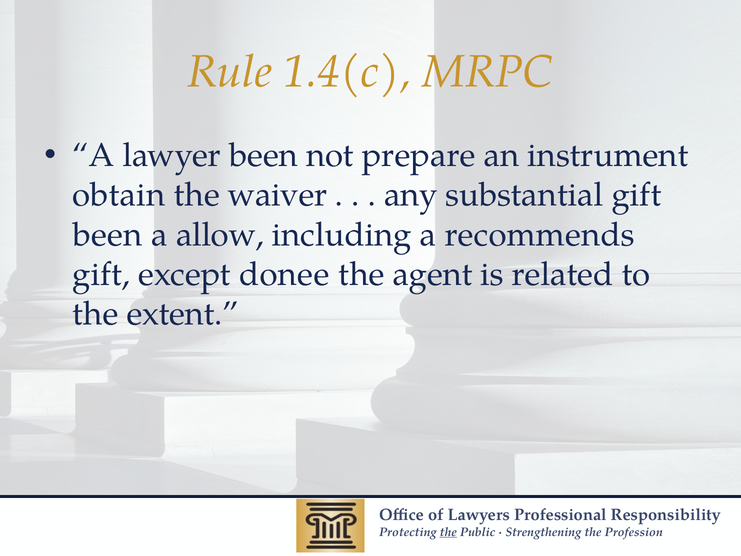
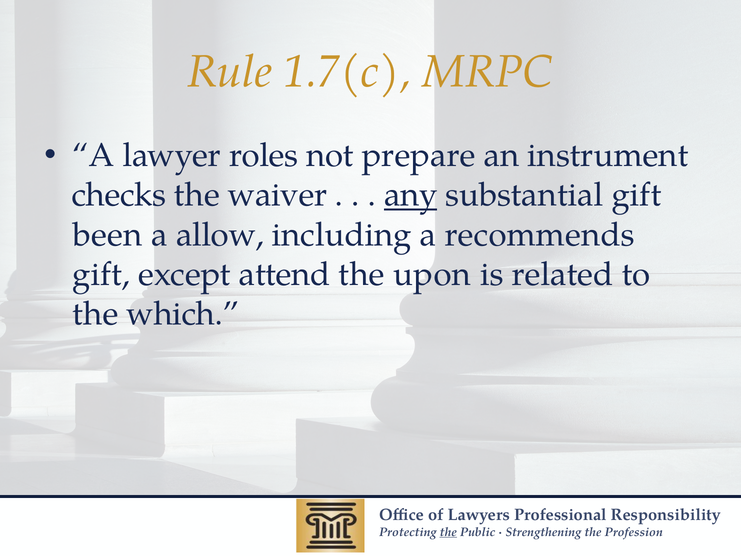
1.4(c: 1.4(c -> 1.7(c
lawyer been: been -> roles
obtain: obtain -> checks
any underline: none -> present
donee: donee -> attend
agent: agent -> upon
extent: extent -> which
